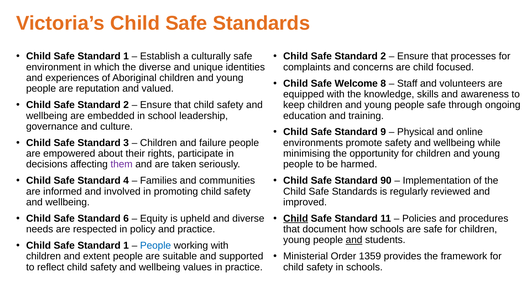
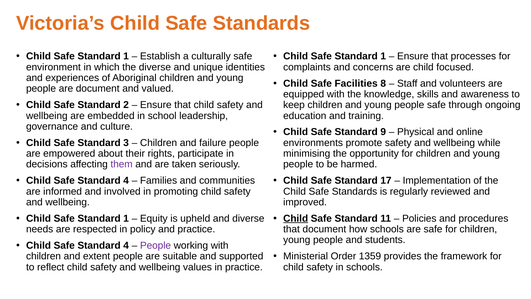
2 at (383, 56): 2 -> 1
Welcome: Welcome -> Facilities
are reputation: reputation -> document
90: 90 -> 17
6 at (126, 218): 6 -> 1
and at (354, 240) underline: present -> none
1 at (126, 245): 1 -> 4
People at (156, 245) colour: blue -> purple
